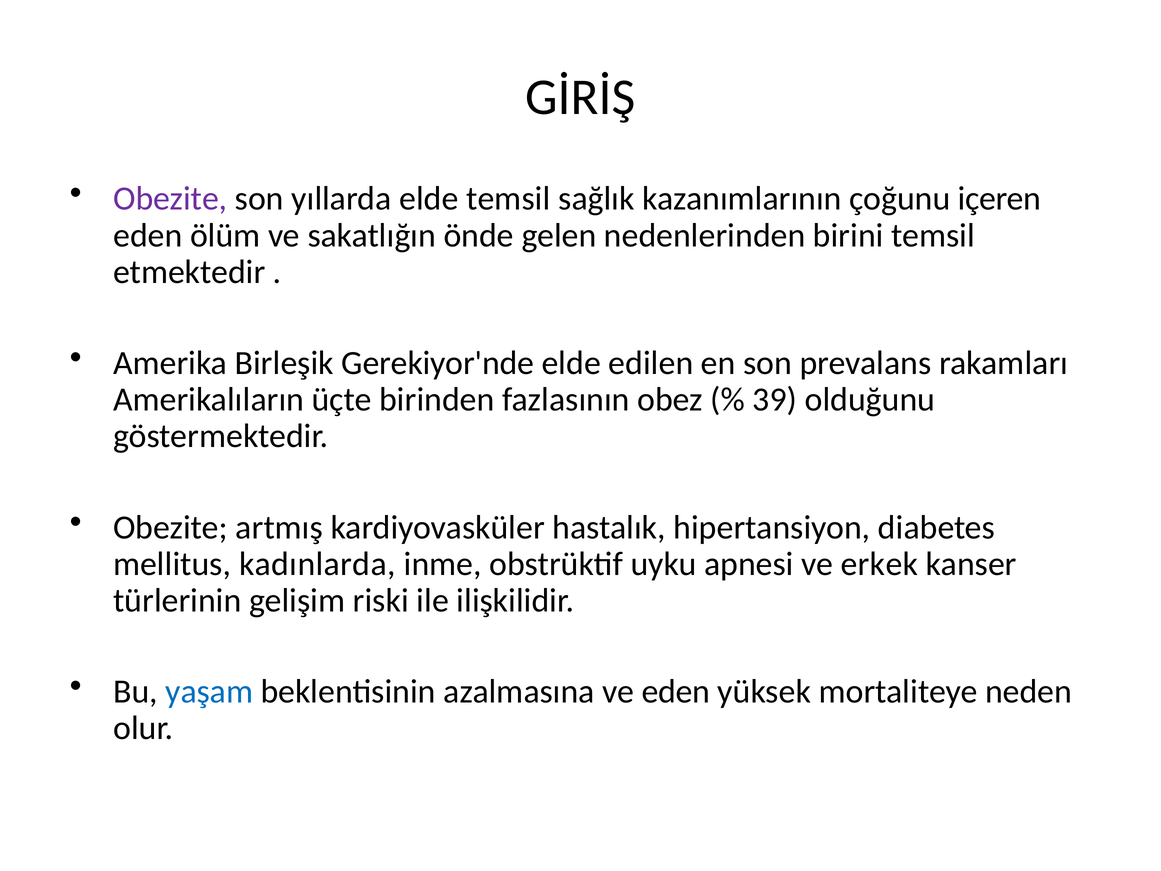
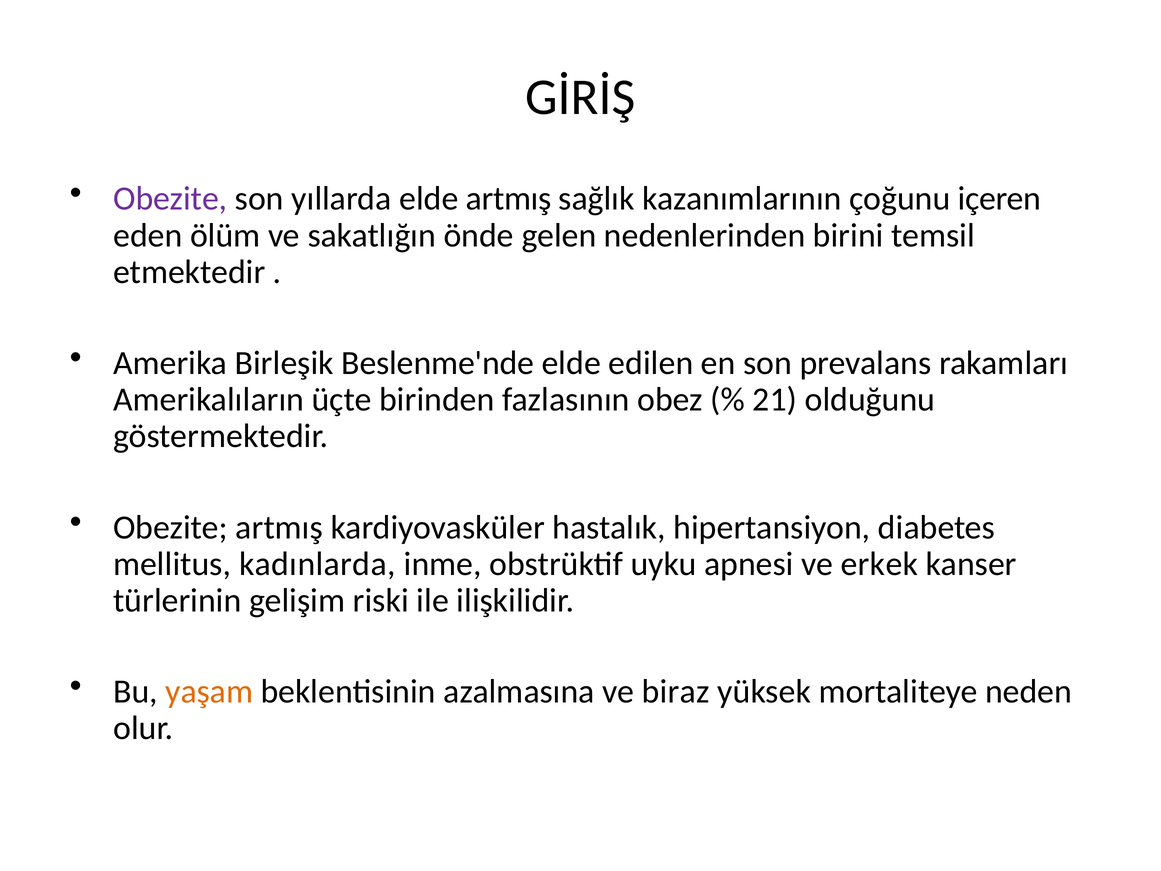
elde temsil: temsil -> artmış
Gerekiyor'nde: Gerekiyor'nde -> Beslenme'nde
39: 39 -> 21
yaşam colour: blue -> orange
ve eden: eden -> biraz
